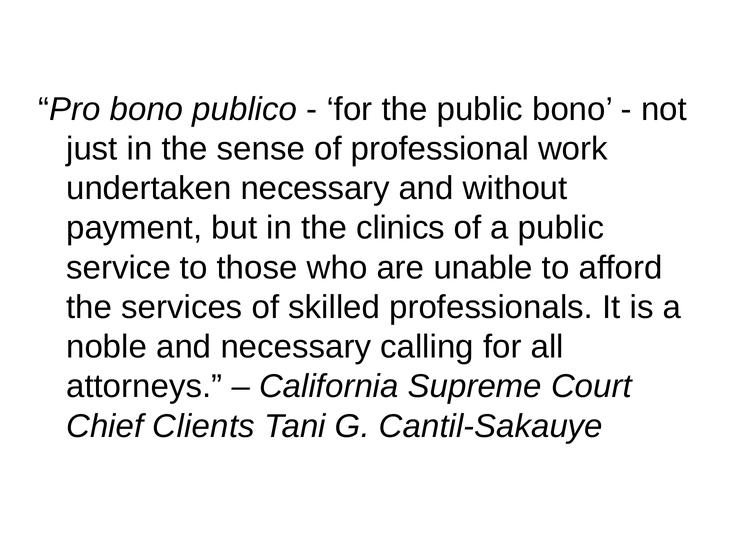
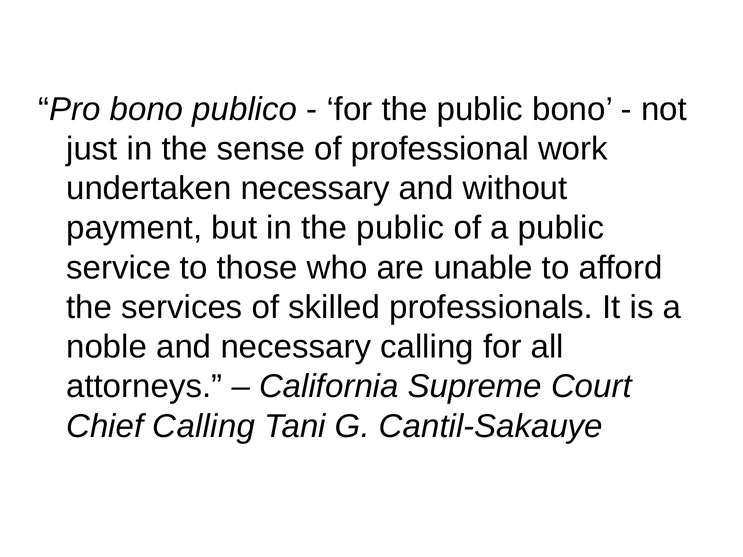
in the clinics: clinics -> public
Chief Clients: Clients -> Calling
